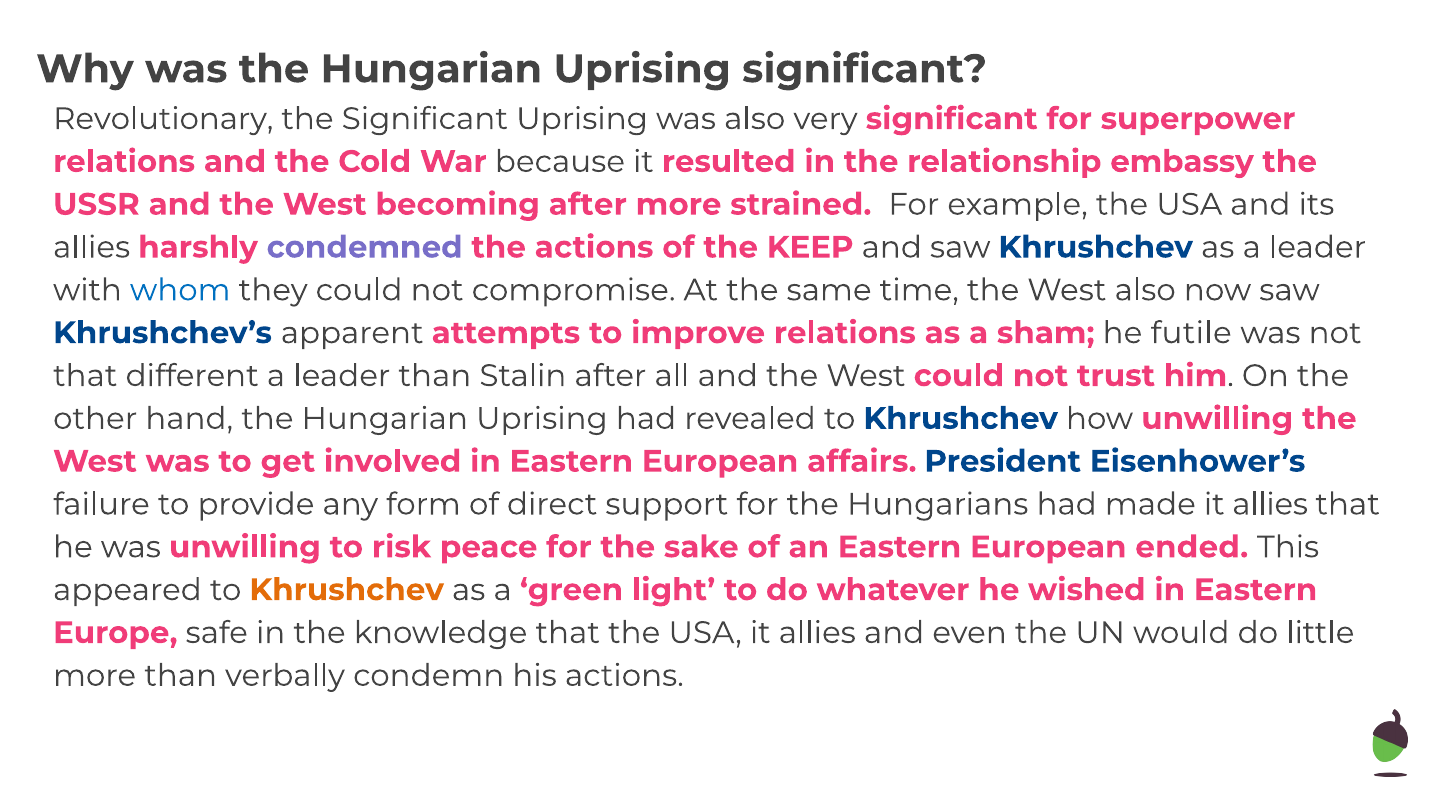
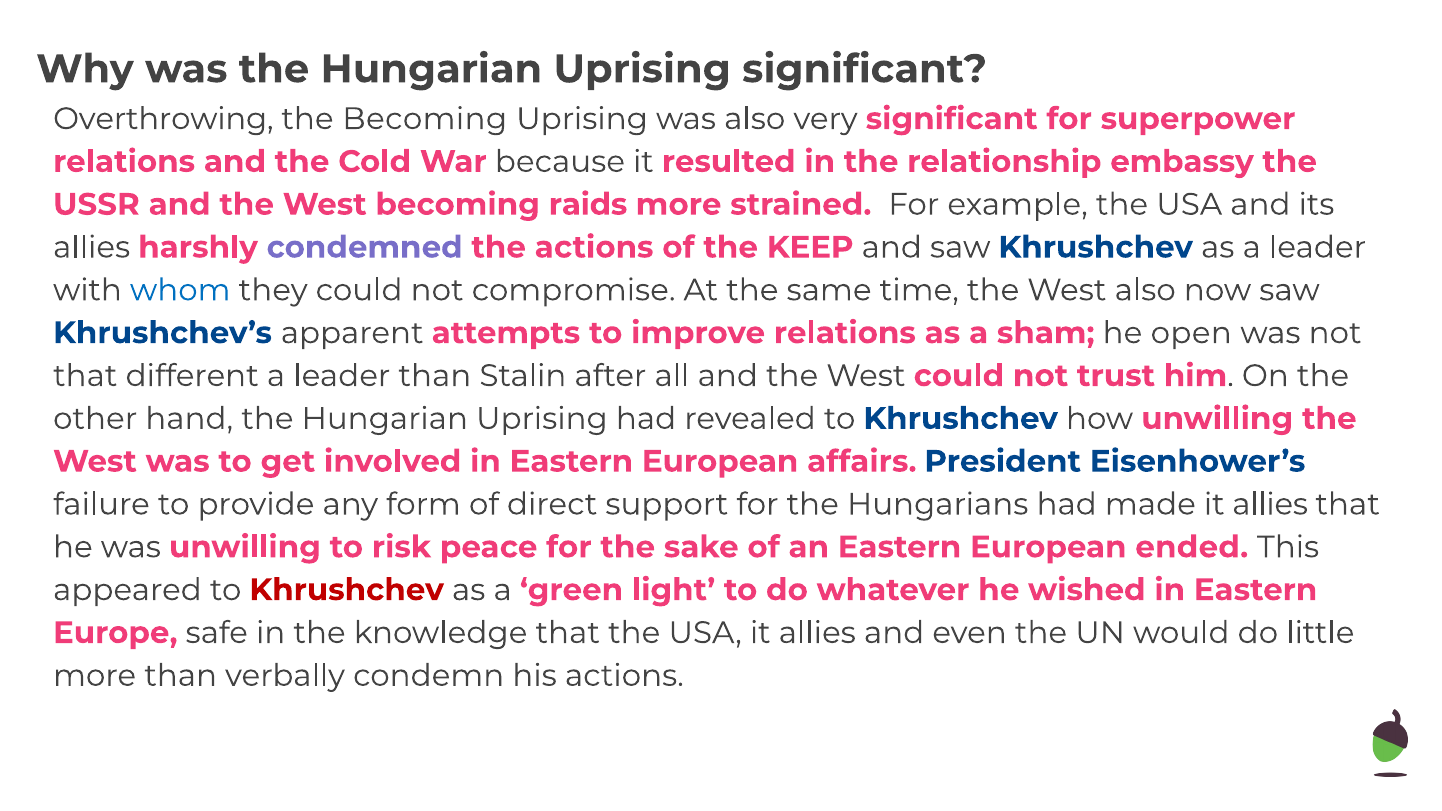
Revolutionary: Revolutionary -> Overthrowing
the Significant: Significant -> Becoming
becoming after: after -> raids
futile: futile -> open
Khrushchev at (347, 590) colour: orange -> red
